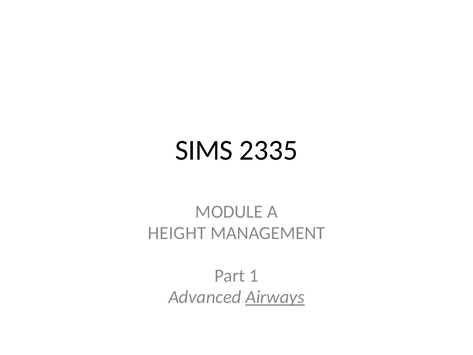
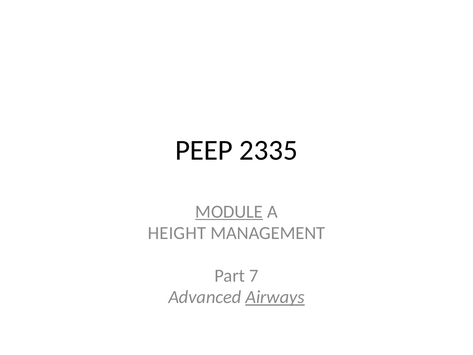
SIMS: SIMS -> PEEP
MODULE underline: none -> present
1: 1 -> 7
